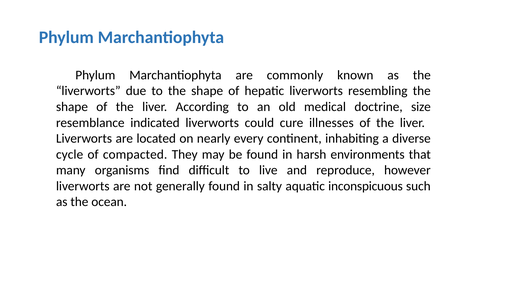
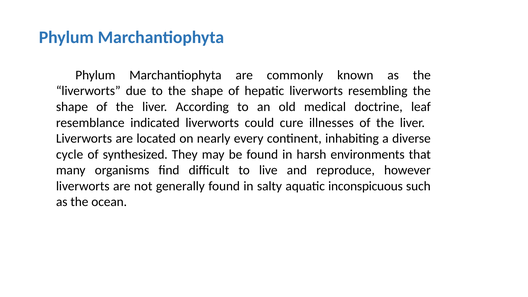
size: size -> leaf
compacted: compacted -> synthesized
